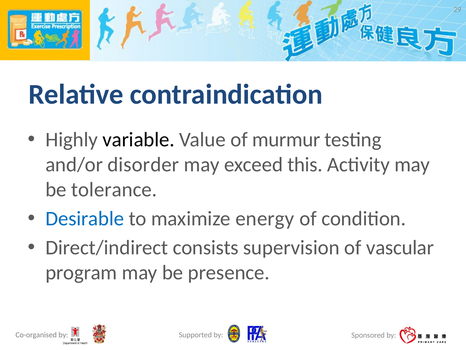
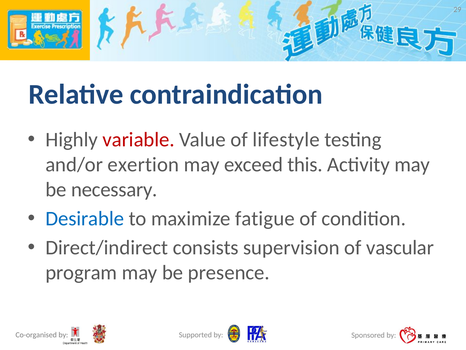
variable colour: black -> red
murmur: murmur -> lifestyle
disorder: disorder -> exertion
tolerance: tolerance -> necessary
energy: energy -> fatigue
